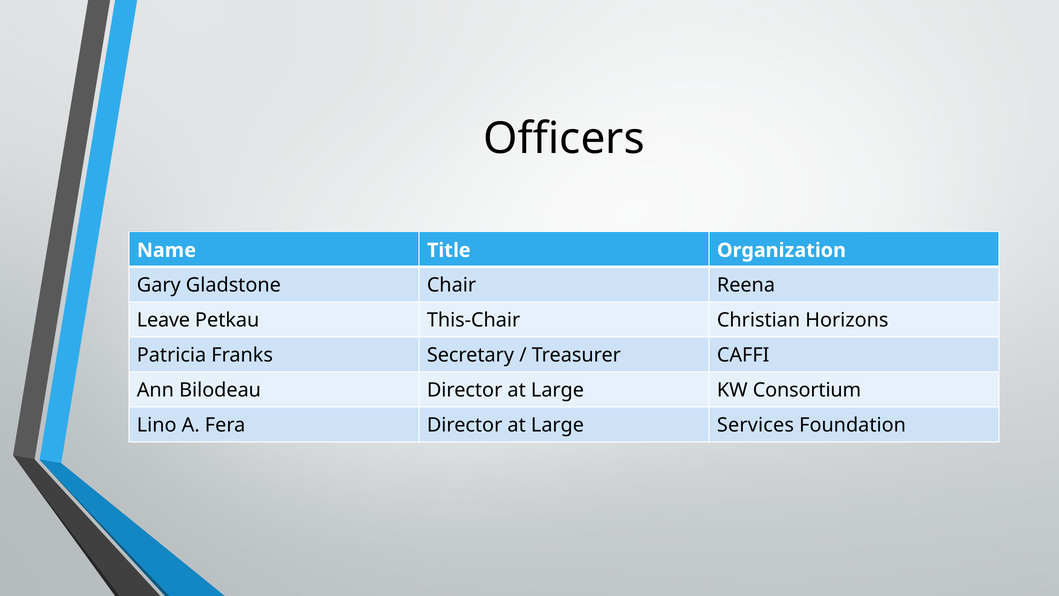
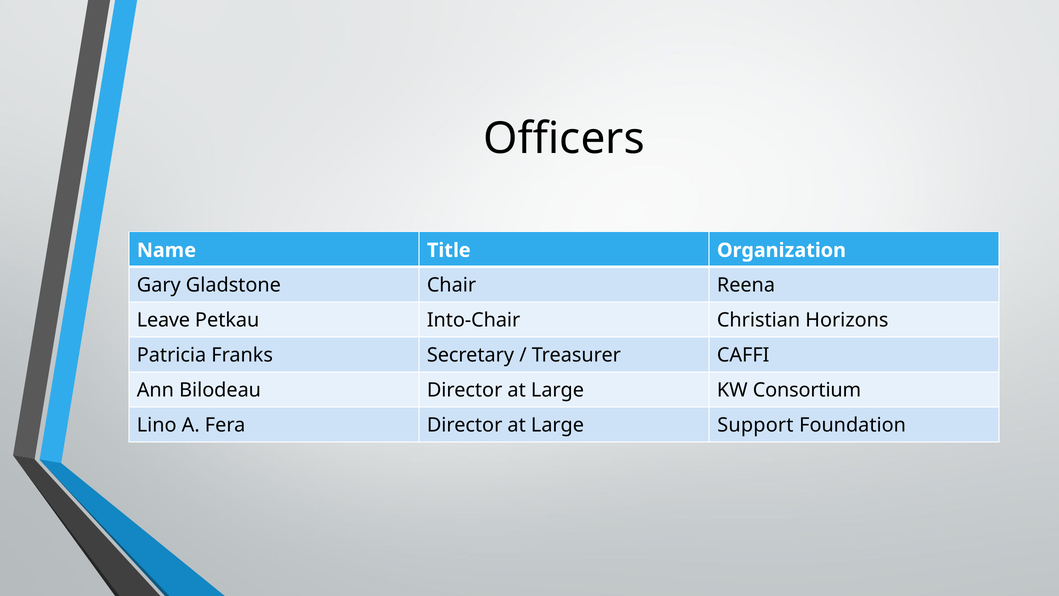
This-Chair: This-Chair -> Into-Chair
Services: Services -> Support
